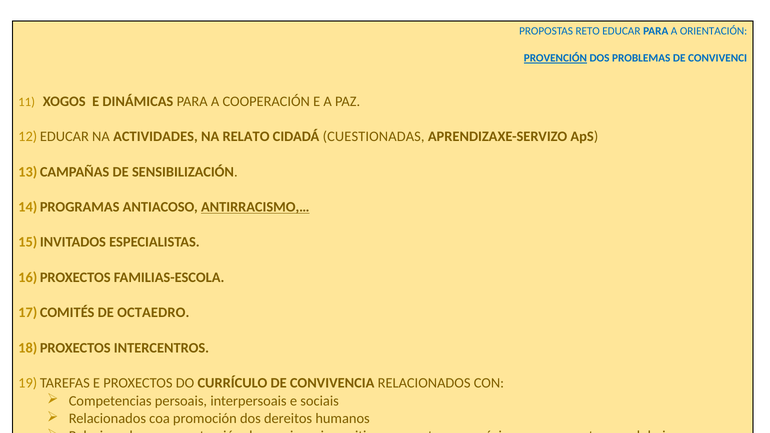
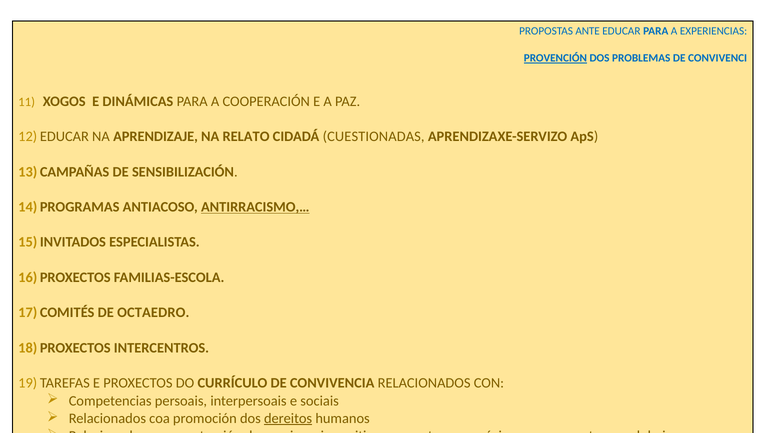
RETO: RETO -> ANTE
ORIENTACIÓN: ORIENTACIÓN -> EXPERIENCIAS
ACTIVIDADES: ACTIVIDADES -> APRENDIZAJE
dereitos underline: none -> present
